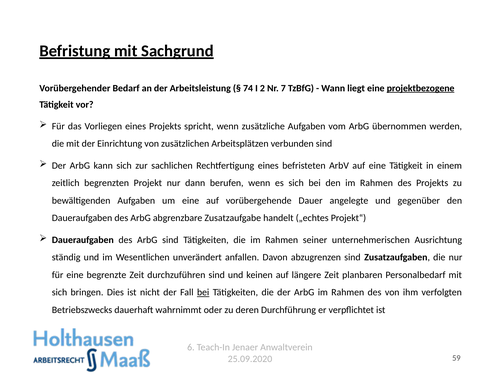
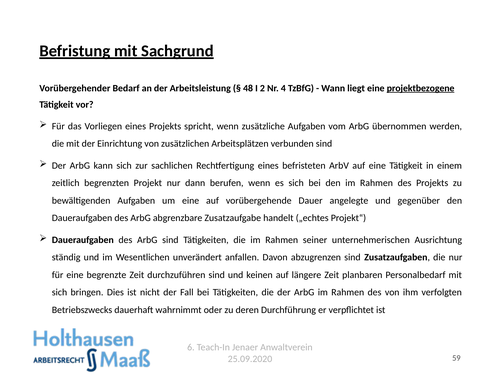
74: 74 -> 48
7: 7 -> 4
bei at (203, 292) underline: present -> none
